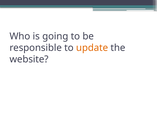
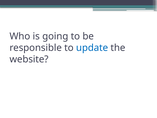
update colour: orange -> blue
